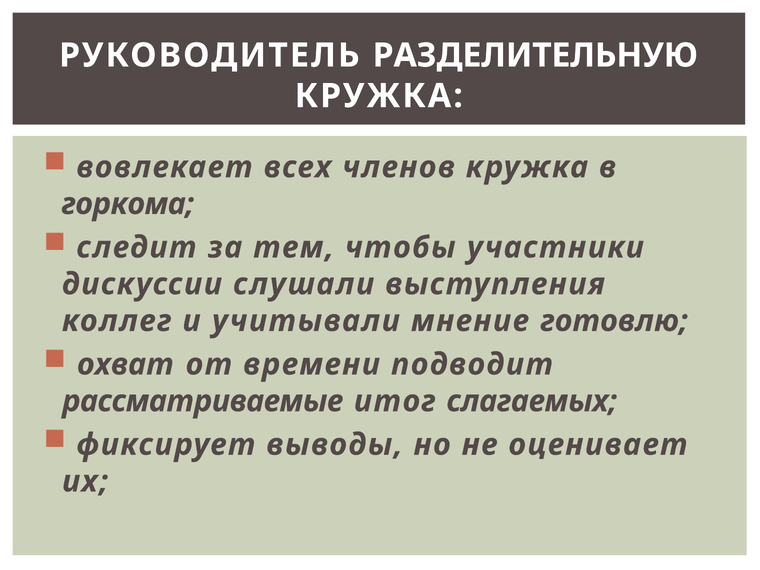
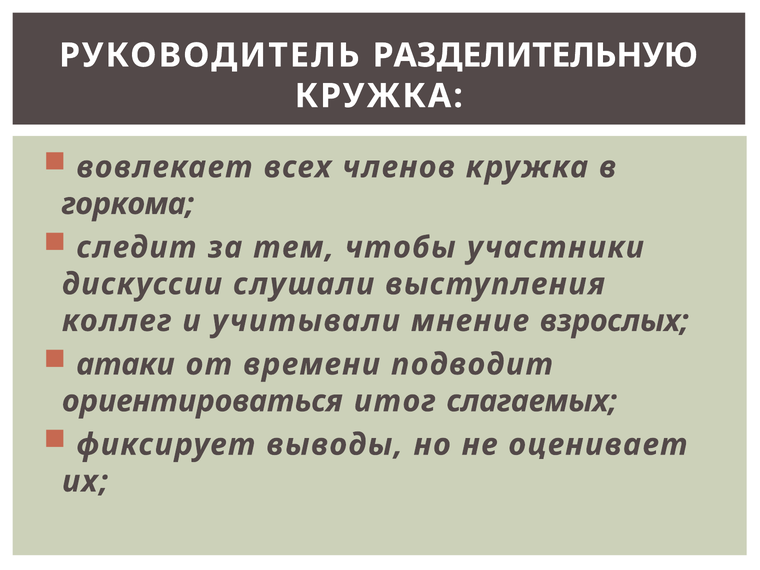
готовлю: готовлю -> взрослых
охват: охват -> атаки
рассматриваемые: рассматриваемые -> ориентироваться
